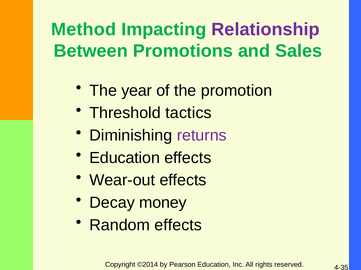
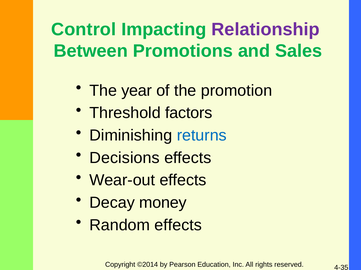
Method: Method -> Control
tactics: tactics -> factors
returns colour: purple -> blue
Education at (125, 158): Education -> Decisions
